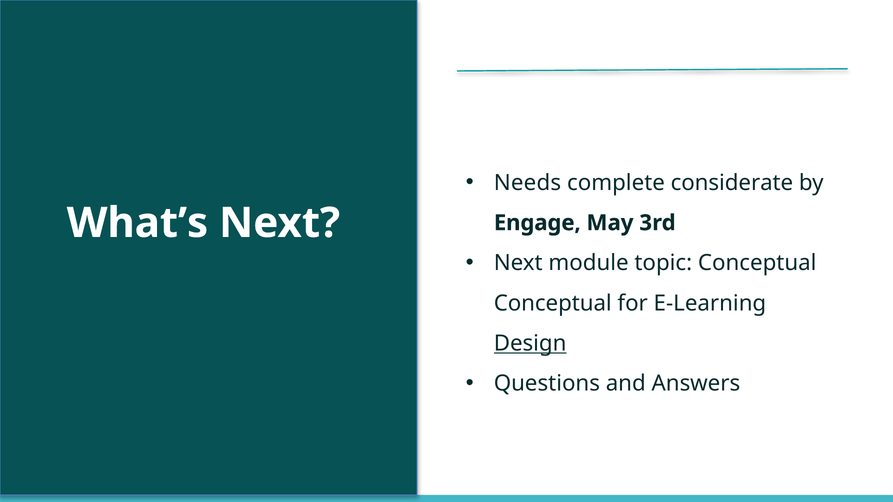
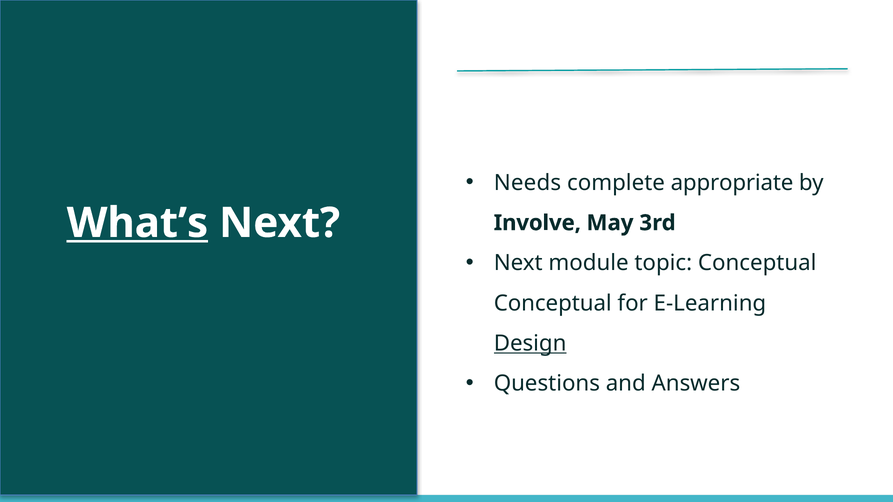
considerate: considerate -> appropriate
What’s underline: none -> present
Engage: Engage -> Involve
